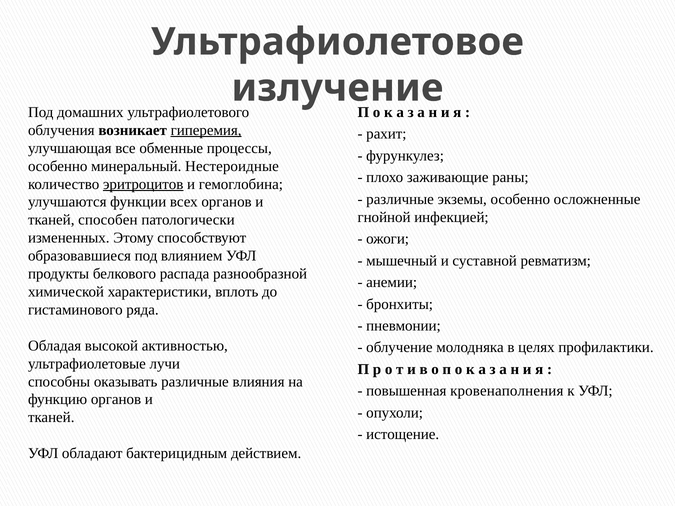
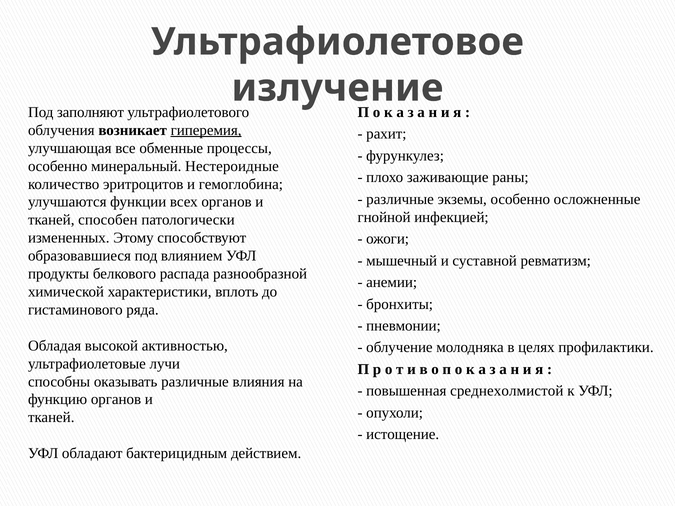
домашних: домашних -> заполняют
эритроцитов underline: present -> none
кровенаполнения: кровенаполнения -> среднехолмистой
